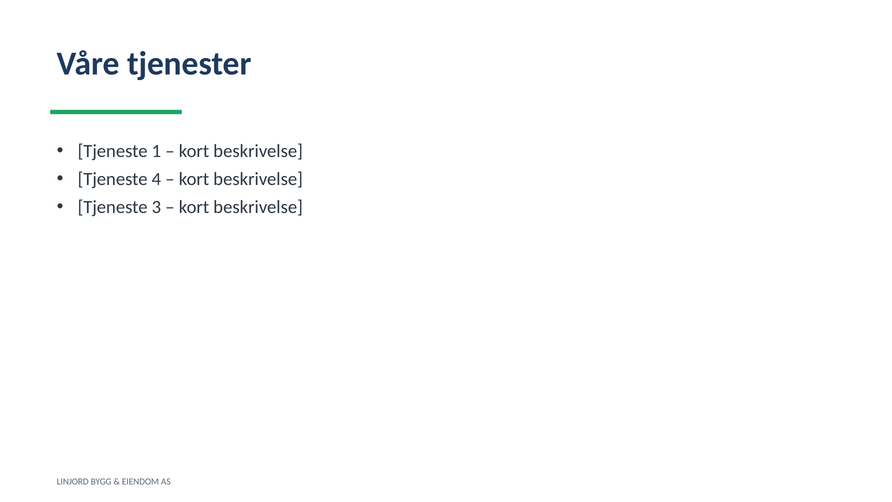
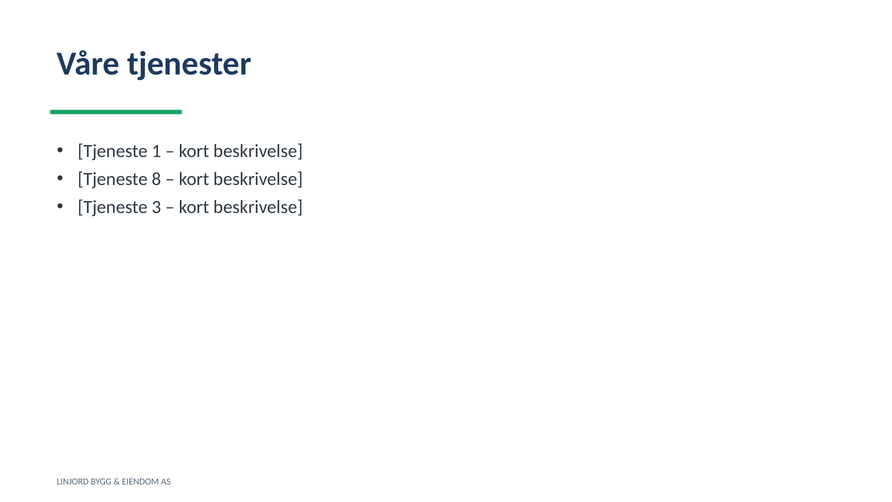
4: 4 -> 8
